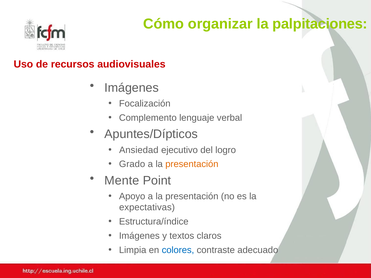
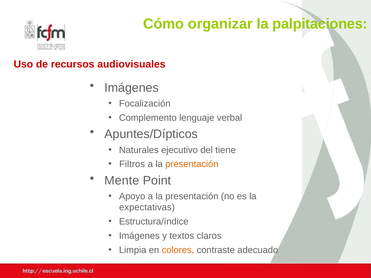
Ansiedad: Ansiedad -> Naturales
logro: logro -> tiene
Grado: Grado -> Filtros
colores colour: blue -> orange
